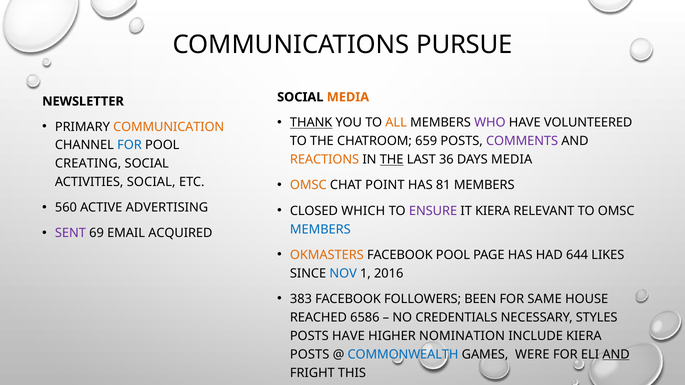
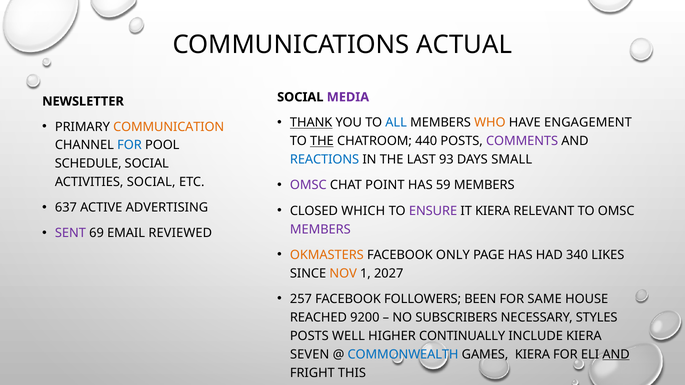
PURSUE: PURSUE -> ACTUAL
MEDIA at (348, 97) colour: orange -> purple
ALL colour: orange -> blue
WHO colour: purple -> orange
VOLUNTEERED: VOLUNTEERED -> ENGAGEMENT
THE at (322, 141) underline: none -> present
659: 659 -> 440
REACTIONS colour: orange -> blue
THE at (392, 160) underline: present -> none
36: 36 -> 93
DAYS MEDIA: MEDIA -> SMALL
CREATING: CREATING -> SCHEDULE
OMSC at (308, 185) colour: orange -> purple
81: 81 -> 59
560: 560 -> 637
MEMBERS at (320, 230) colour: blue -> purple
ACQUIRED: ACQUIRED -> REVIEWED
FACEBOOK POOL: POOL -> ONLY
644: 644 -> 340
NOV colour: blue -> orange
2016: 2016 -> 2027
383: 383 -> 257
6586: 6586 -> 9200
CREDENTIALS: CREDENTIALS -> SUBSCRIBERS
POSTS HAVE: HAVE -> WELL
NOMINATION: NOMINATION -> CONTINUALLY
POSTS at (310, 355): POSTS -> SEVEN
GAMES WERE: WERE -> KIERA
